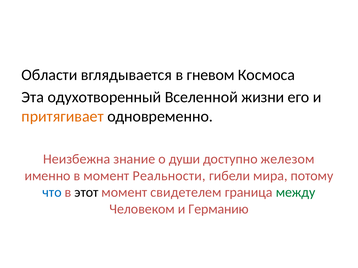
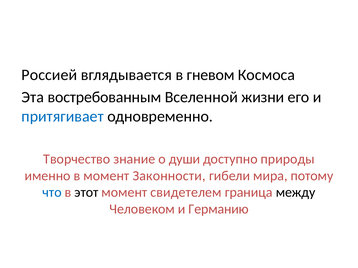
Области: Области -> Россией
одухотворенный: одухотворенный -> востребованным
притягивает colour: orange -> blue
Неизбежна: Неизбежна -> Творчество
железом: железом -> природы
Реальности: Реальности -> Законности
между colour: green -> black
